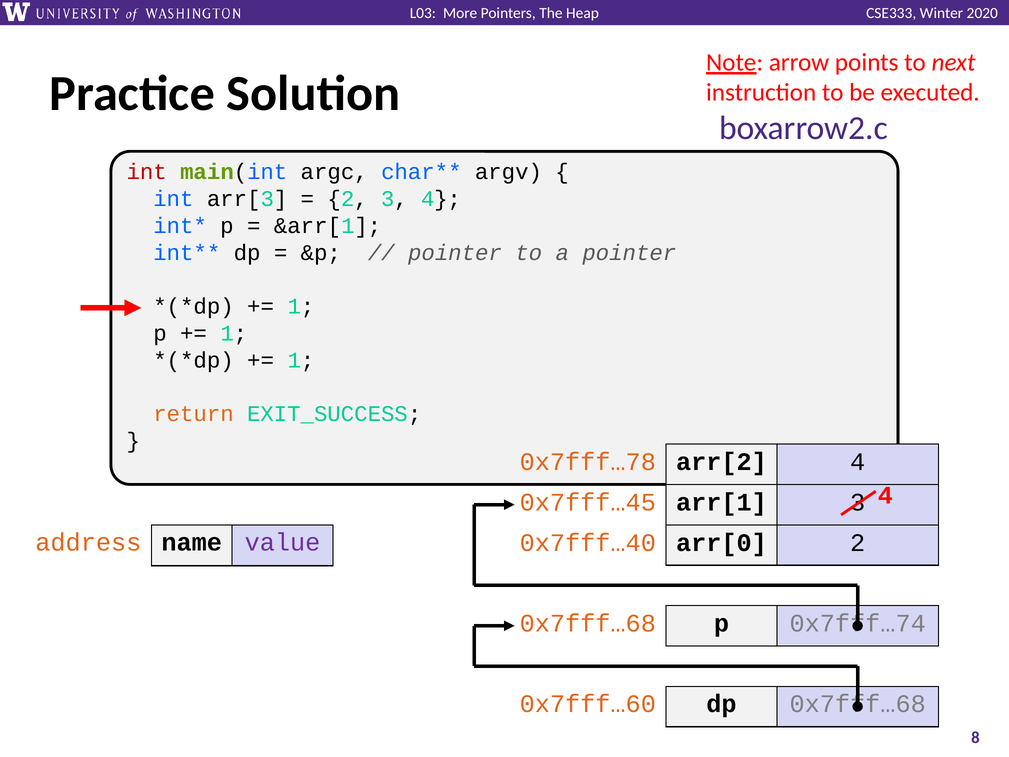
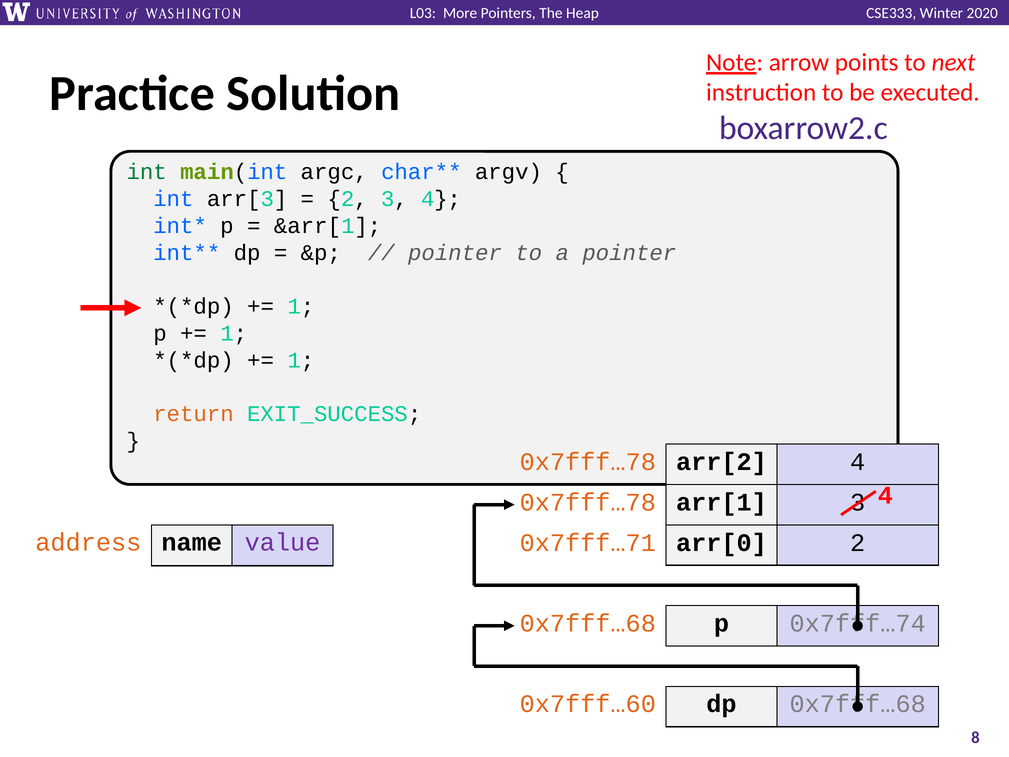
int at (147, 172) colour: red -> green
0x7fff…45 at (588, 502): 0x7fff…45 -> 0x7fff…78
0x7fff…40: 0x7fff…40 -> 0x7fff…71
